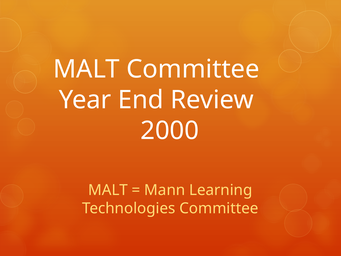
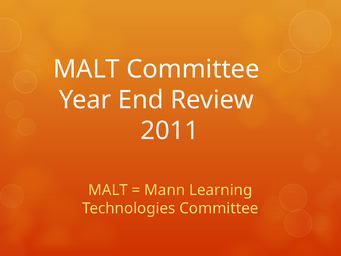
2000: 2000 -> 2011
